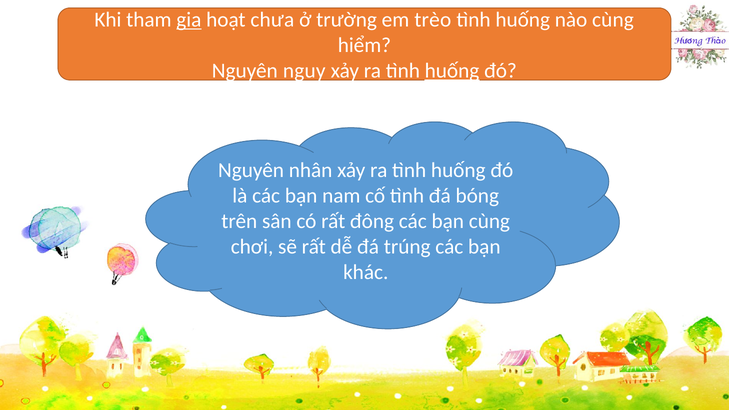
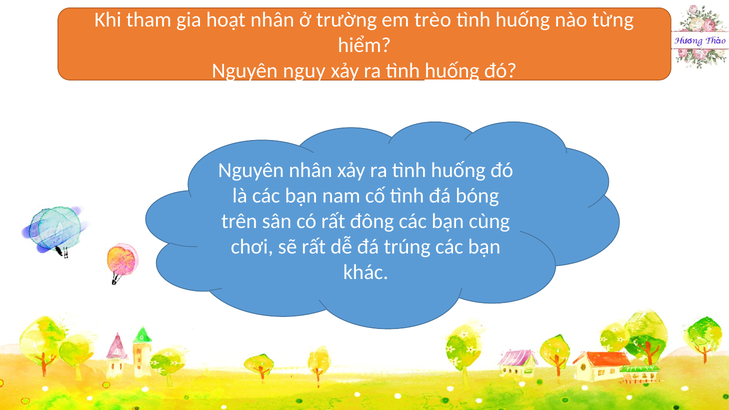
gia at (189, 20) underline: present -> none
hoạt chưa: chưa -> nhân
nào cùng: cùng -> từng
